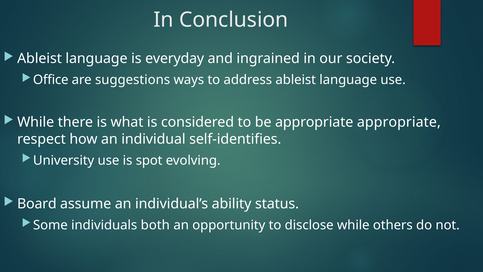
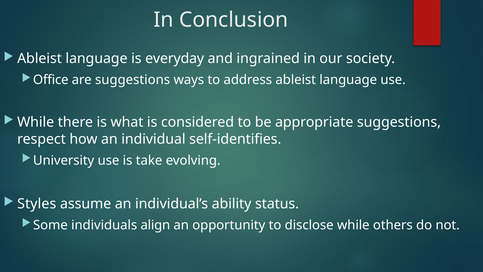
appropriate appropriate: appropriate -> suggestions
spot: spot -> take
Board: Board -> Styles
both: both -> align
